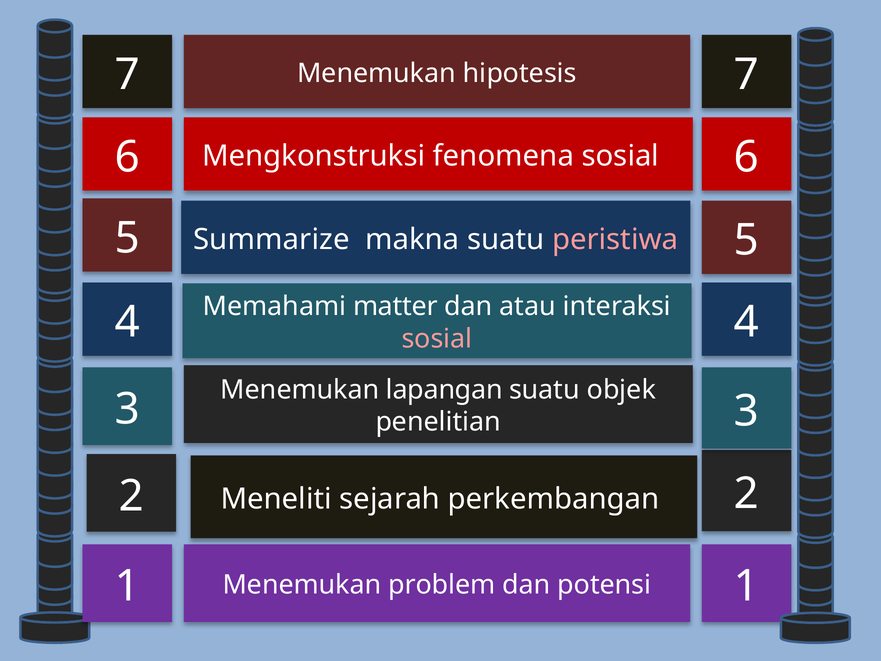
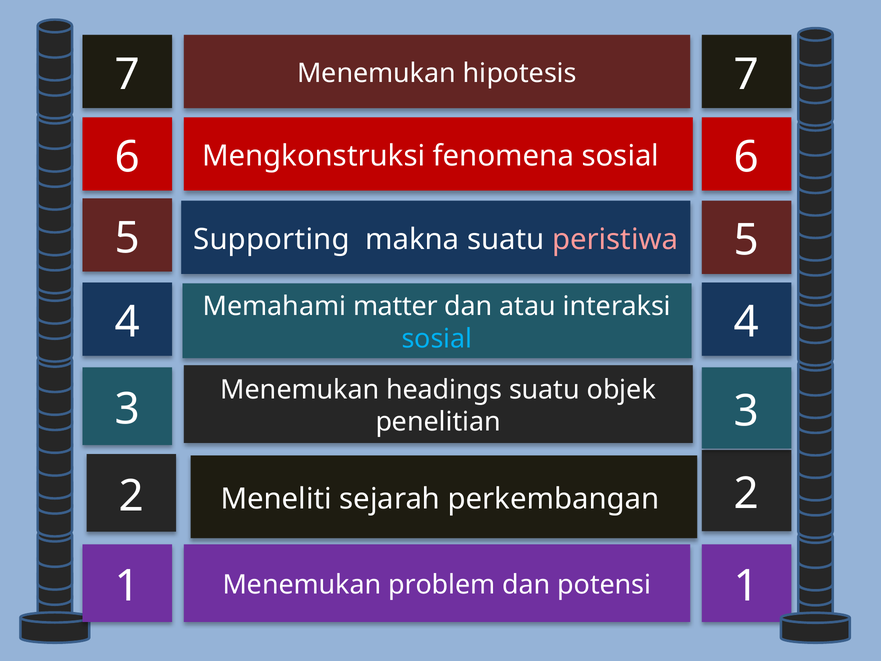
Summarize: Summarize -> Supporting
sosial at (437, 339) colour: pink -> light blue
lapangan: lapangan -> headings
